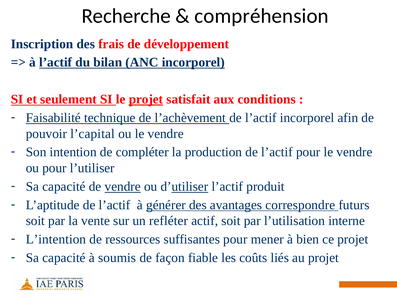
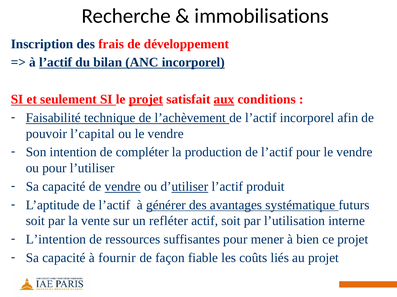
compréhension: compréhension -> immobilisations
aux underline: none -> present
correspondre: correspondre -> systématique
soumis: soumis -> fournir
